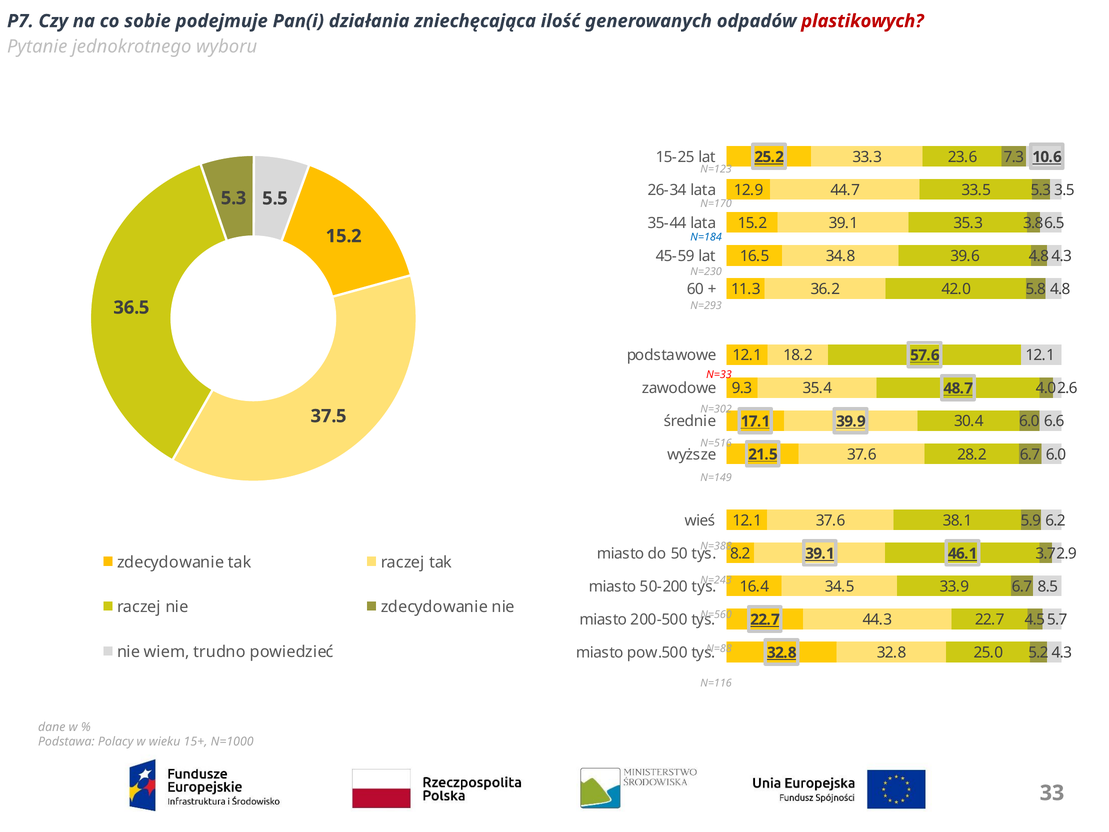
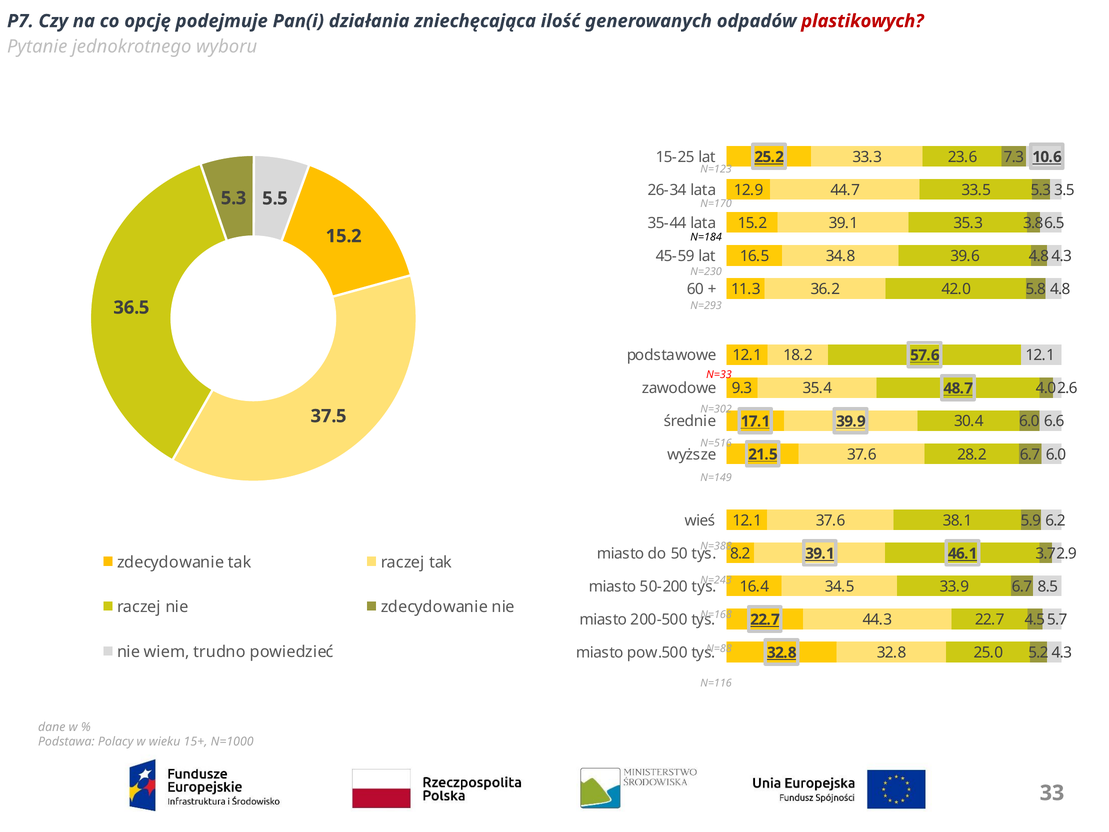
sobie: sobie -> opcję
N=184 colour: blue -> black
N=560: N=560 -> N=168
